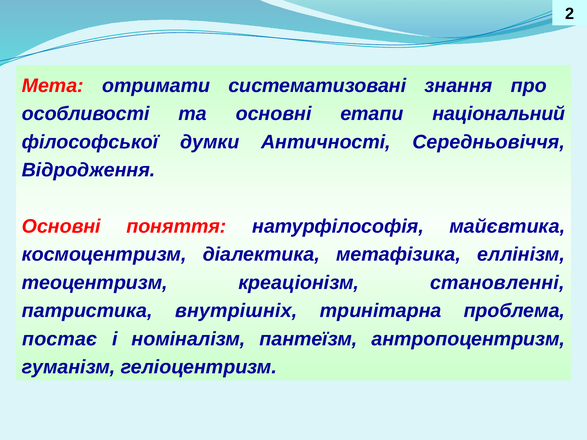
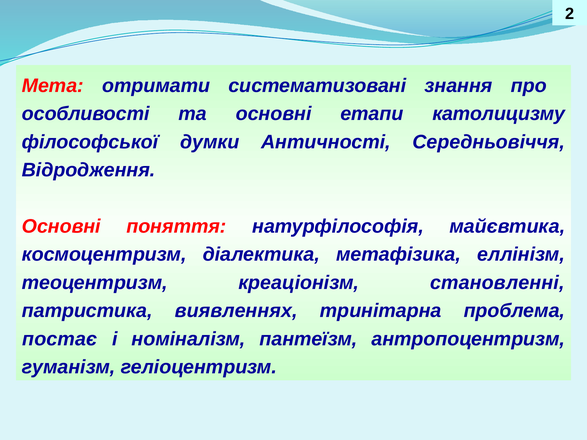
національний: національний -> католицизму
внутрішніх: внутрішніх -> виявленнях
